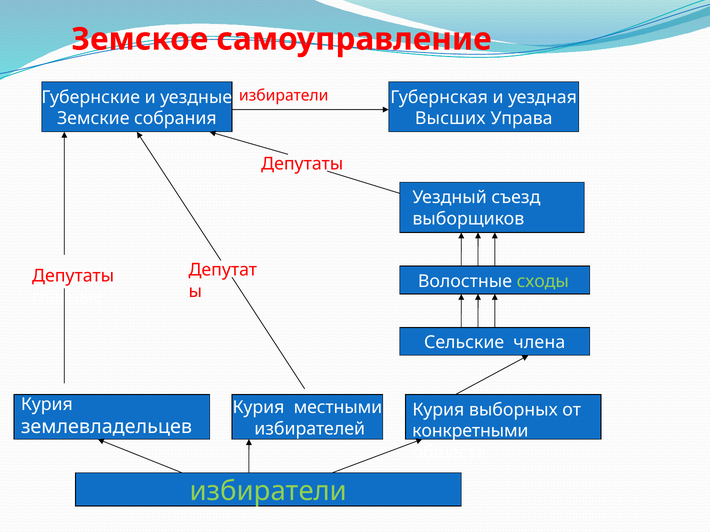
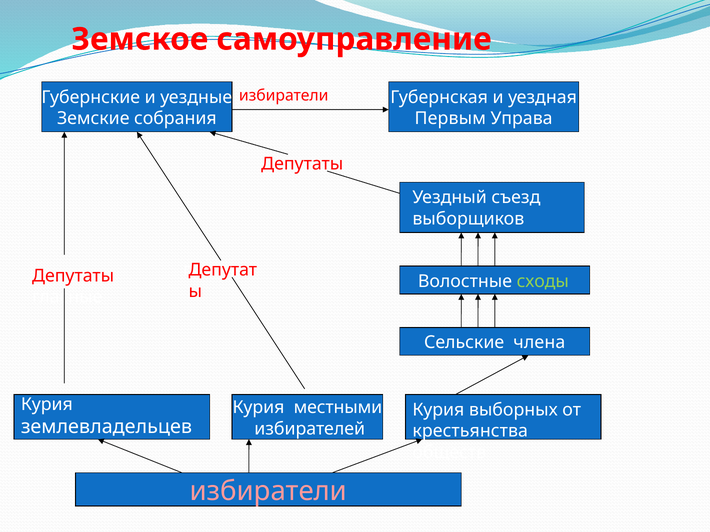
Высших: Высших -> Первым
конкретными: конкретными -> крестьянства
избиратели at (268, 492) colour: light green -> pink
